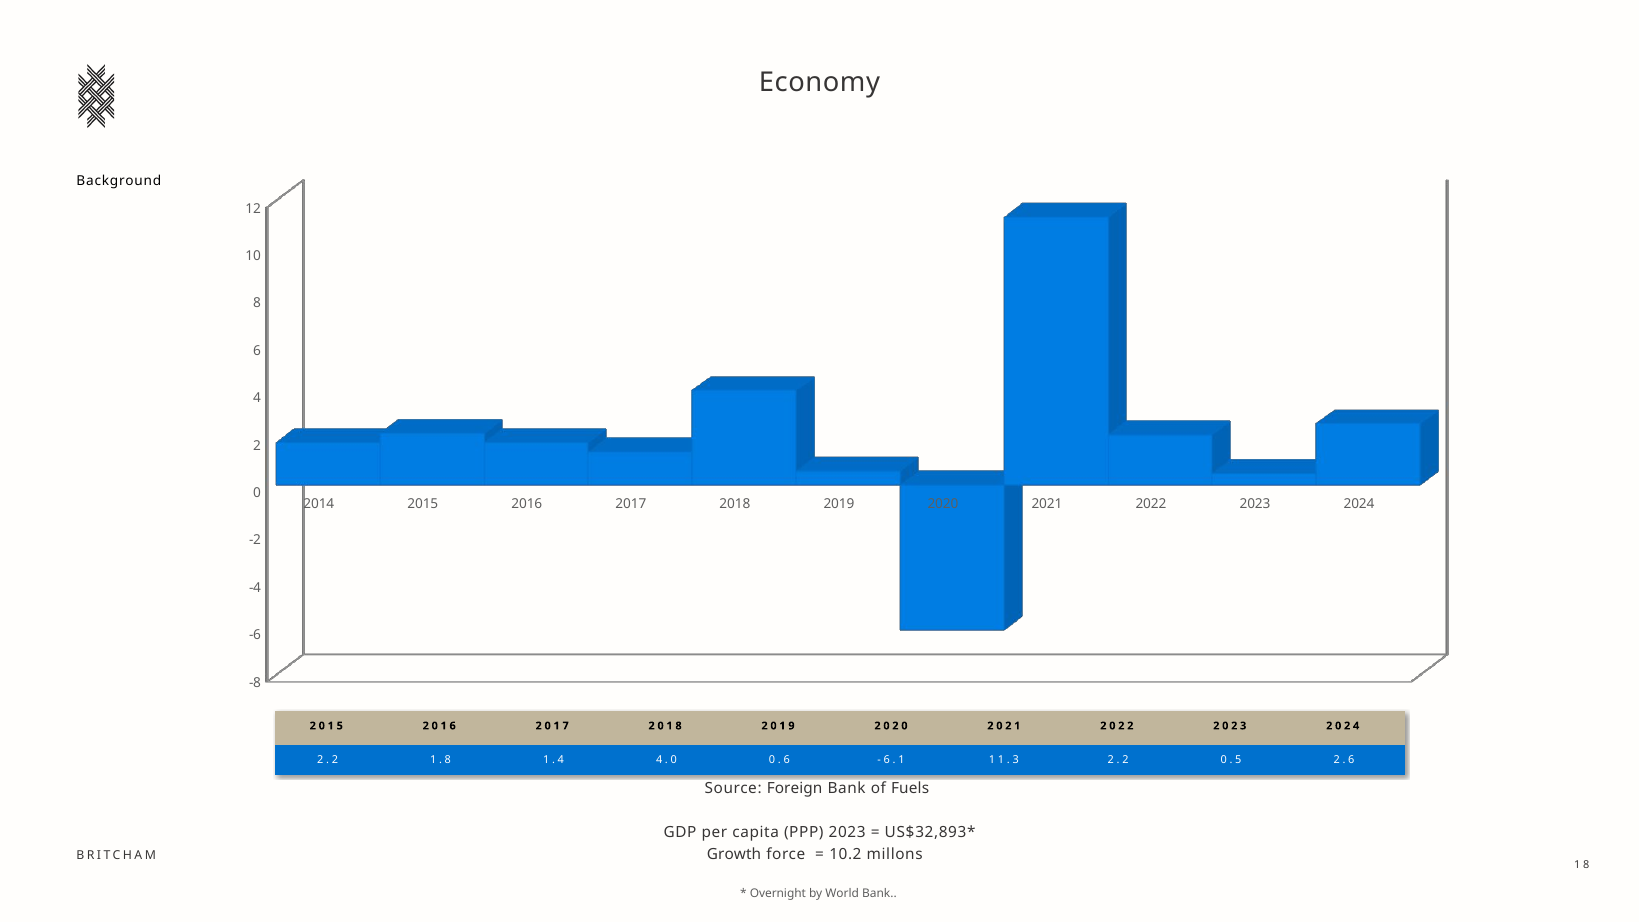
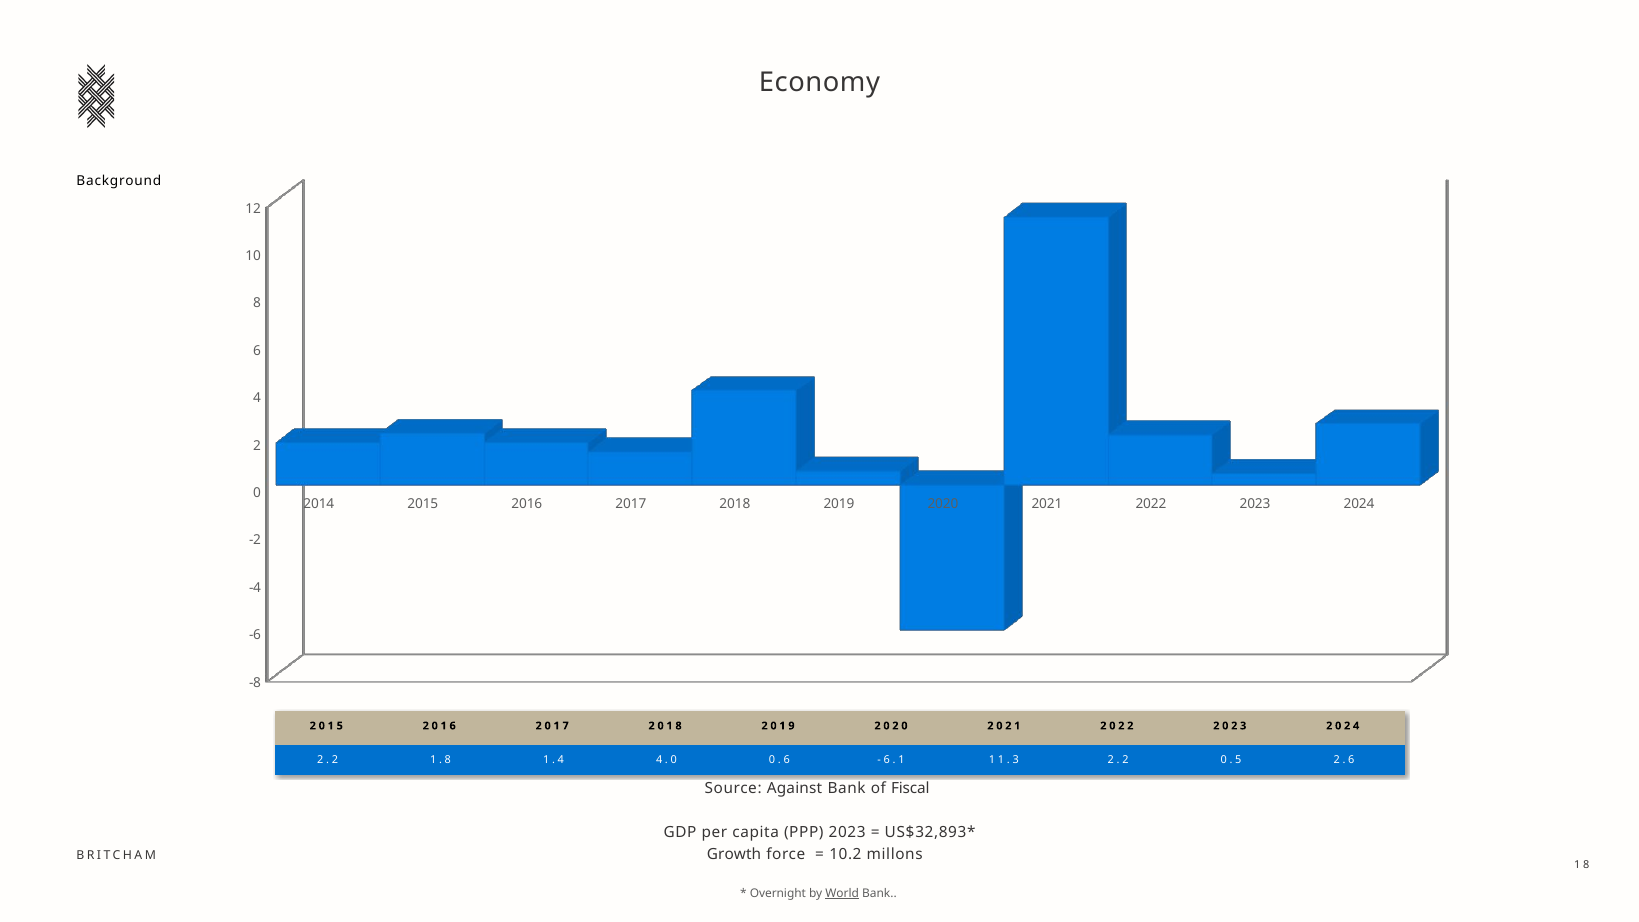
Foreign: Foreign -> Against
Fuels: Fuels -> Fiscal
World underline: none -> present
